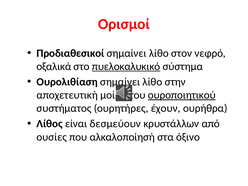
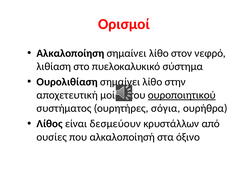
Προδιαθεσικοί: Προδιαθεσικοί -> Αλκαλοποίηση
οξαλικά: οξαλικά -> λιθίαση
πυελοκαλυκικό underline: present -> none
έχουν: έχουν -> σόγια
